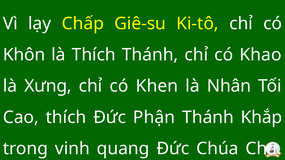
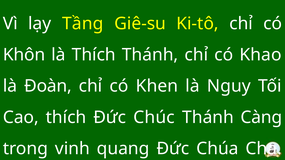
Chấp: Chấp -> Tầng
Xưng: Xưng -> Đoàn
Nhân: Nhân -> Nguy
Phận: Phận -> Chúc
Khắp: Khắp -> Càng
